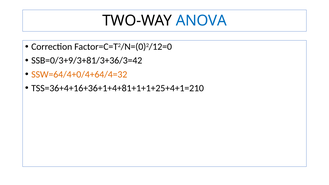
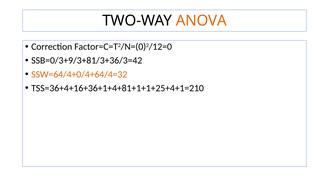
ANOVA colour: blue -> orange
